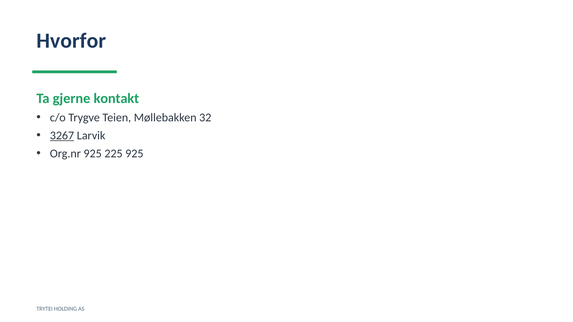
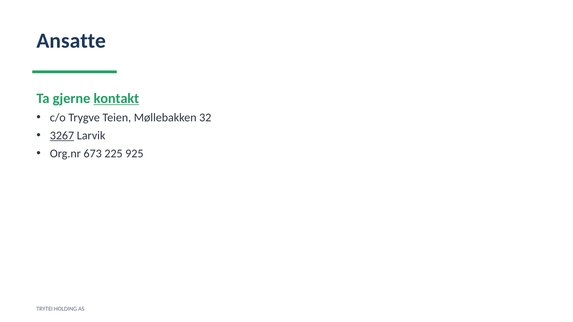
Hvorfor: Hvorfor -> Ansatte
kontakt underline: none -> present
Org.nr 925: 925 -> 673
